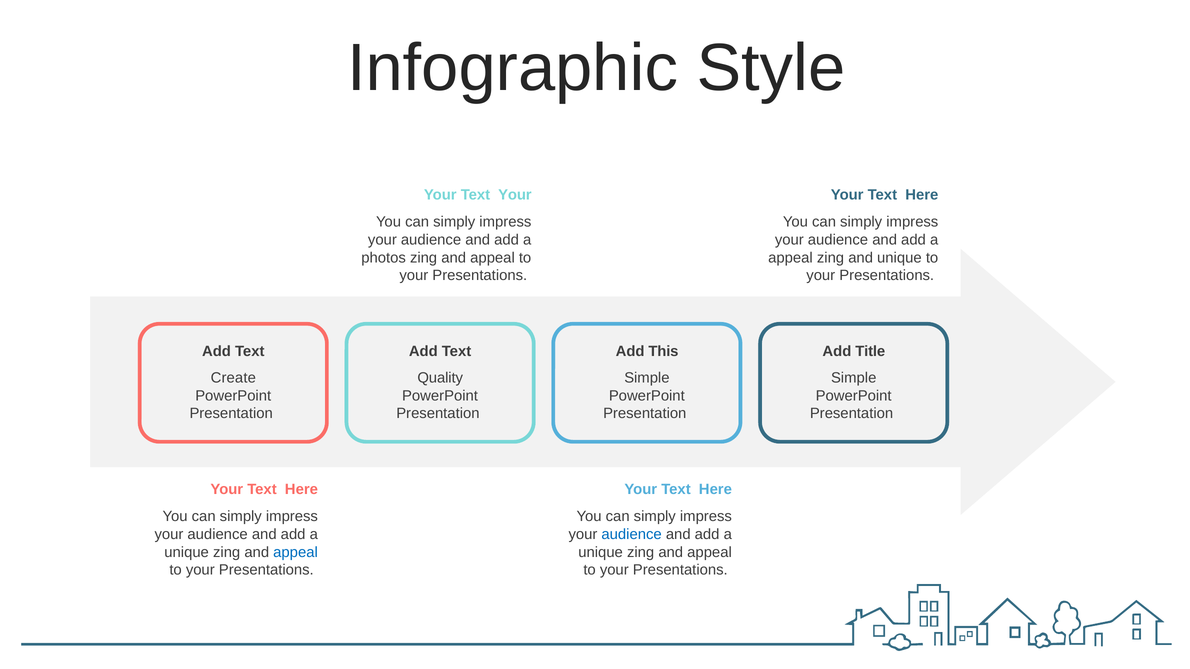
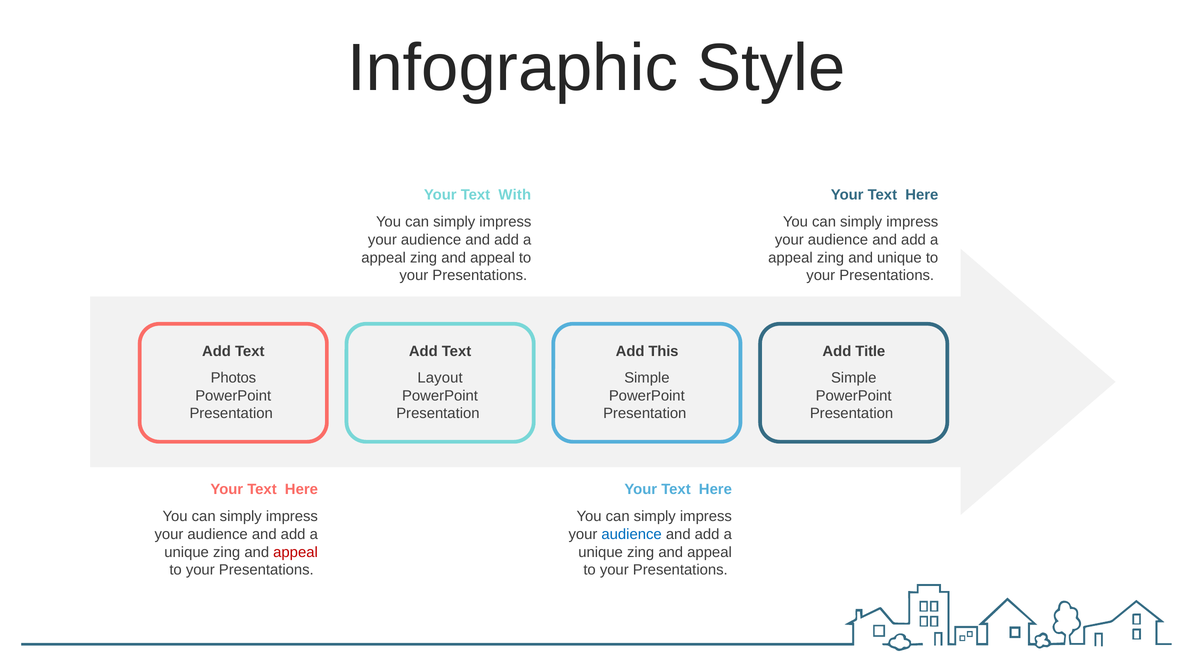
Text Your: Your -> With
photos at (384, 258): photos -> appeal
Create: Create -> Photos
Quality: Quality -> Layout
appeal at (296, 553) colour: blue -> red
